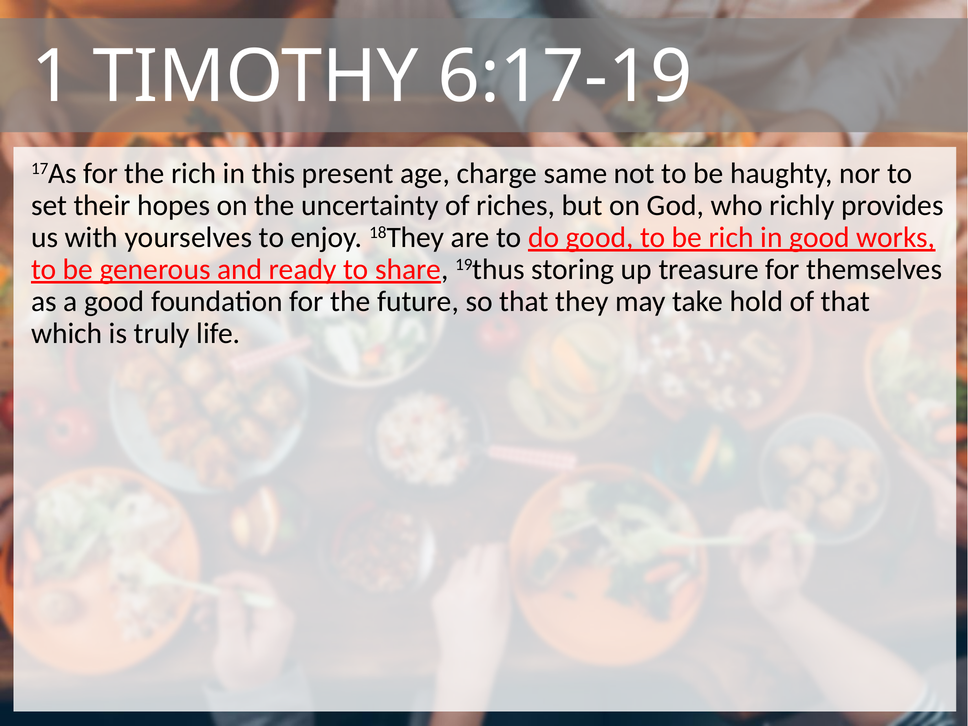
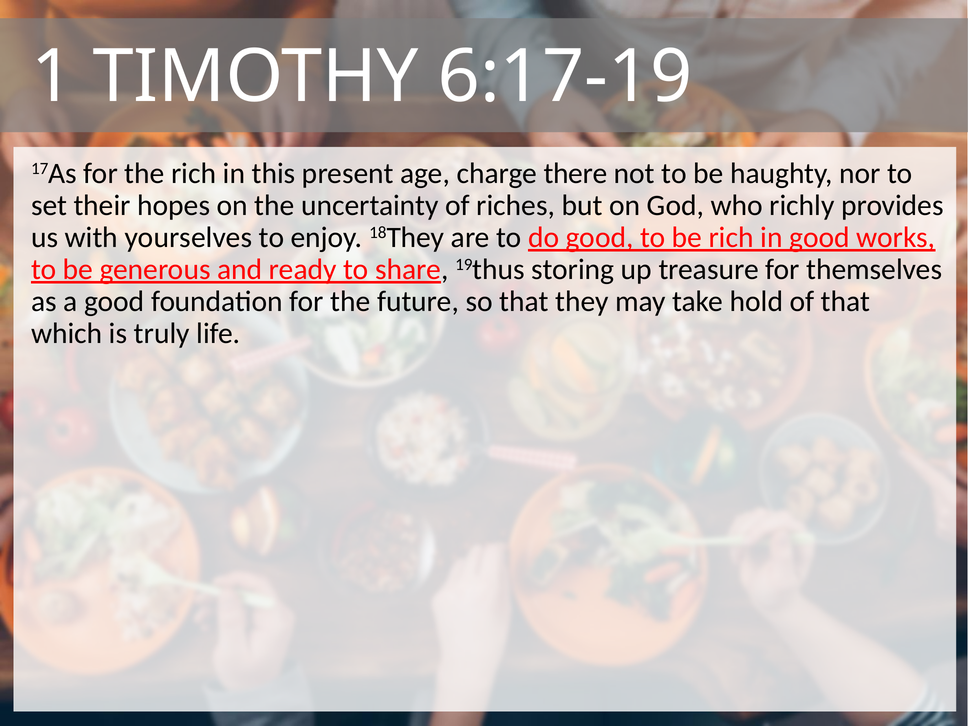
same: same -> there
